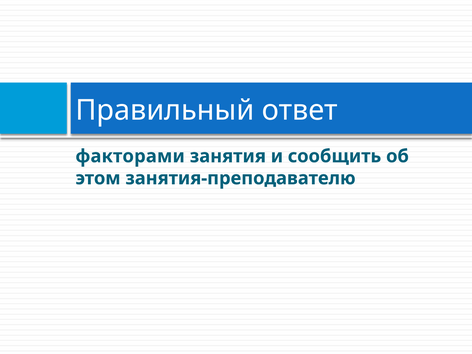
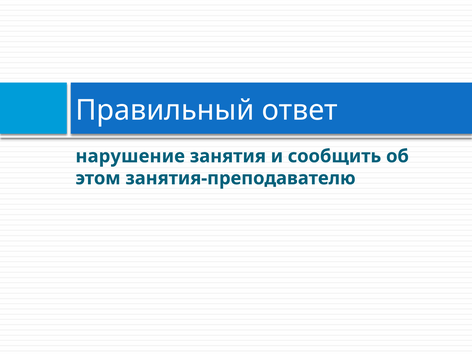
факторами: факторами -> нарушение
